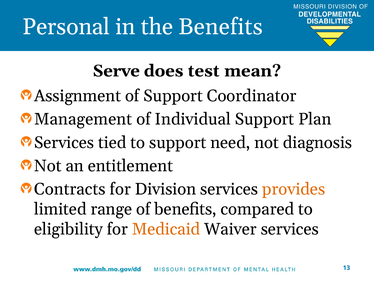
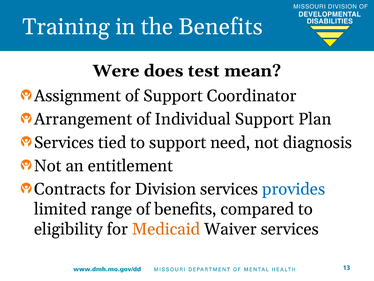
Personal: Personal -> Training
Serve: Serve -> Were
Management: Management -> Arrangement
provides colour: orange -> blue
